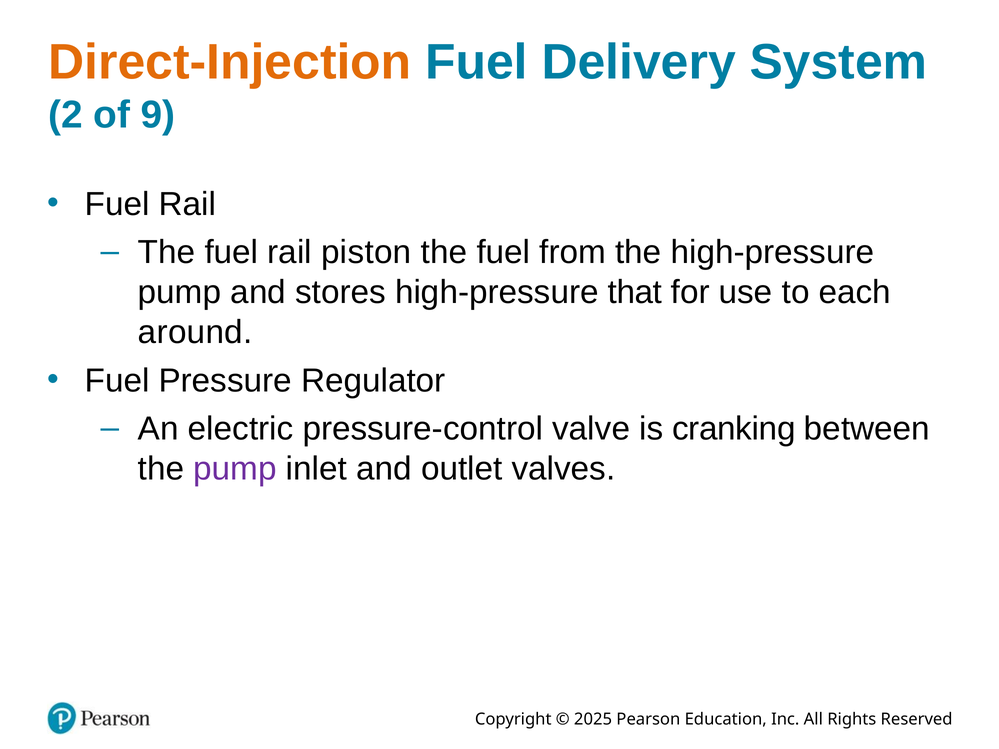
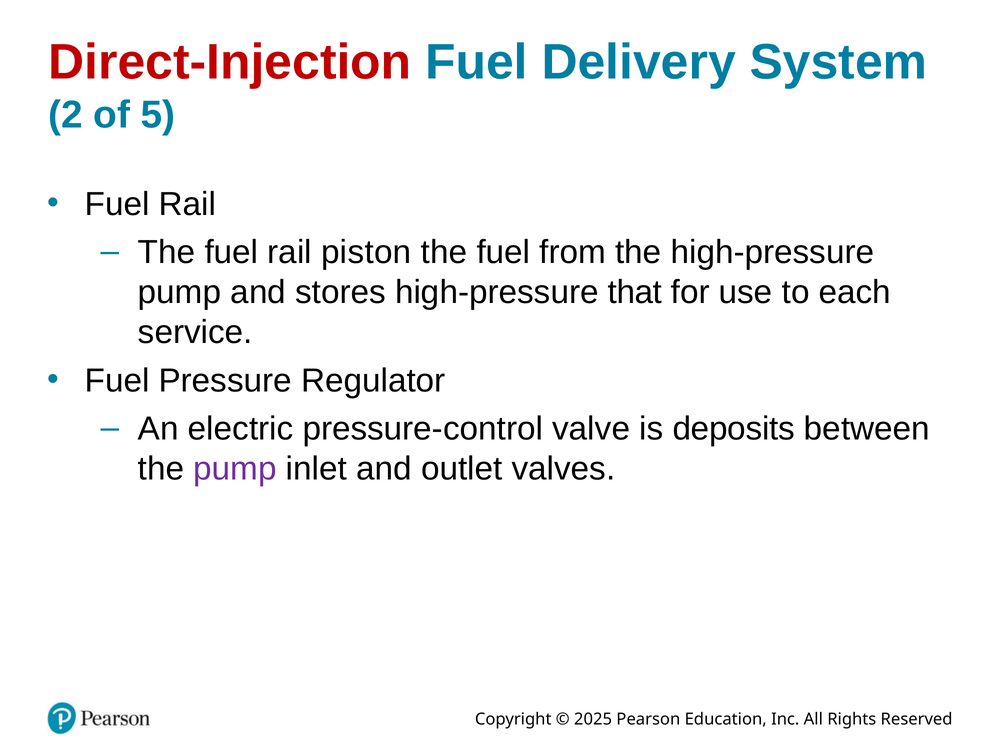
Direct-Injection colour: orange -> red
9: 9 -> 5
around: around -> service
cranking: cranking -> deposits
